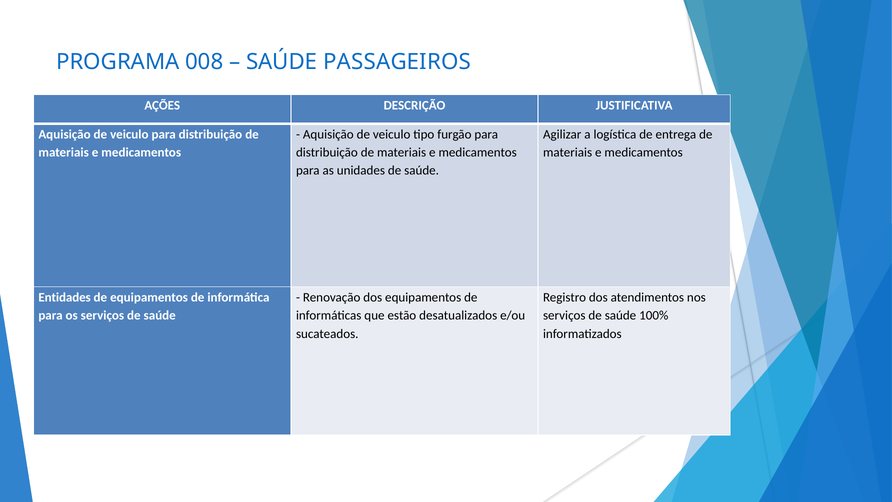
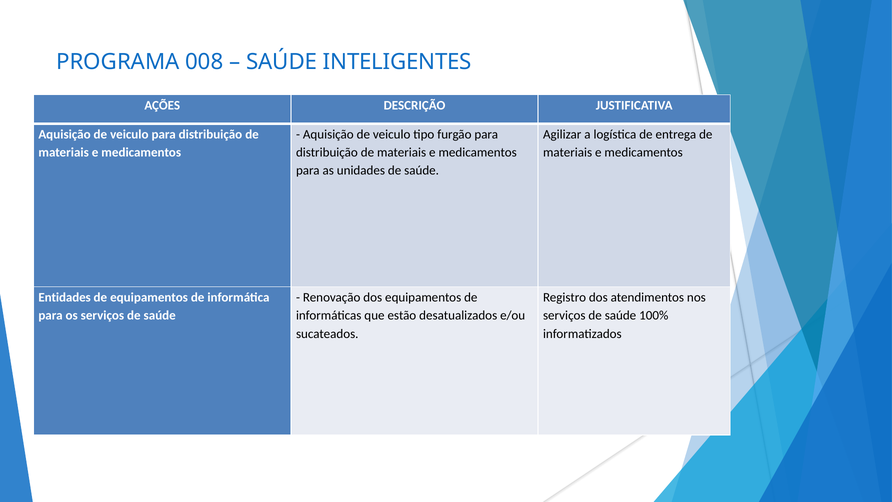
PASSAGEIROS: PASSAGEIROS -> INTELIGENTES
